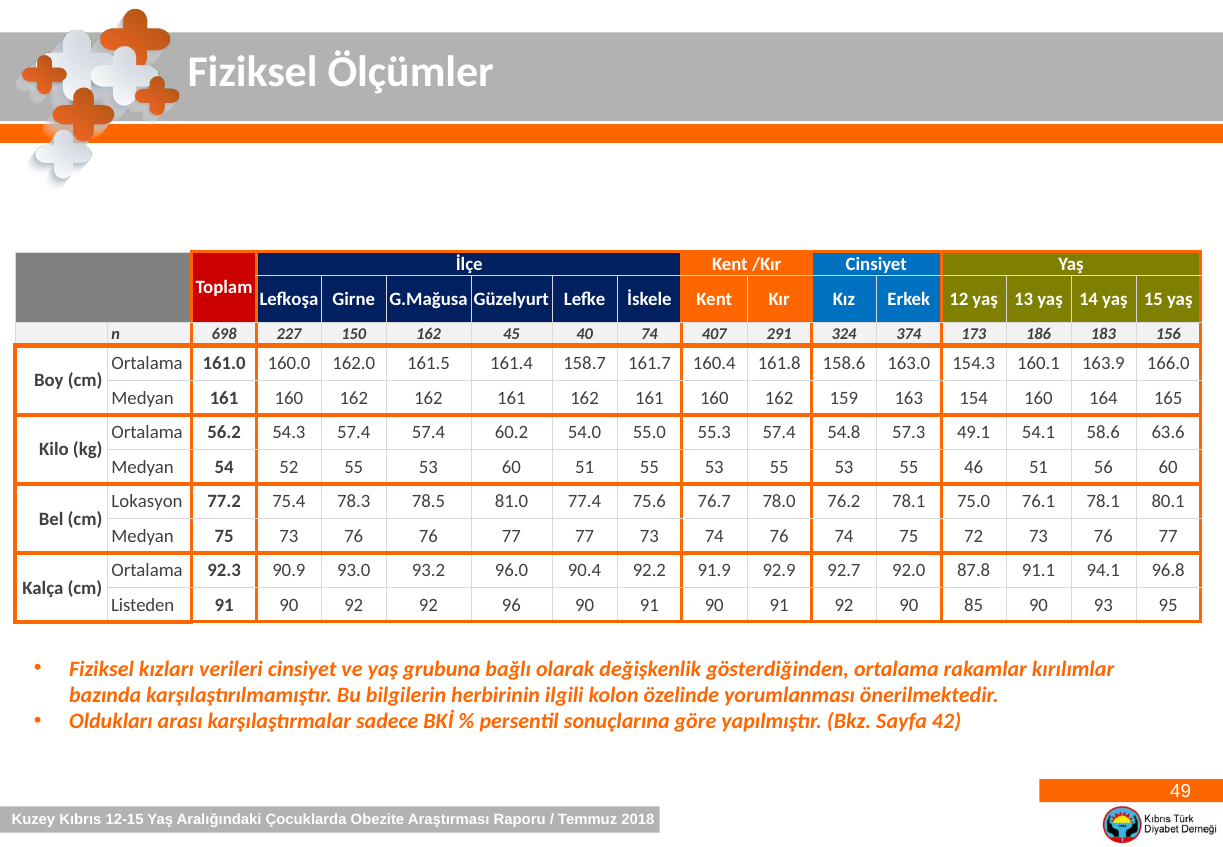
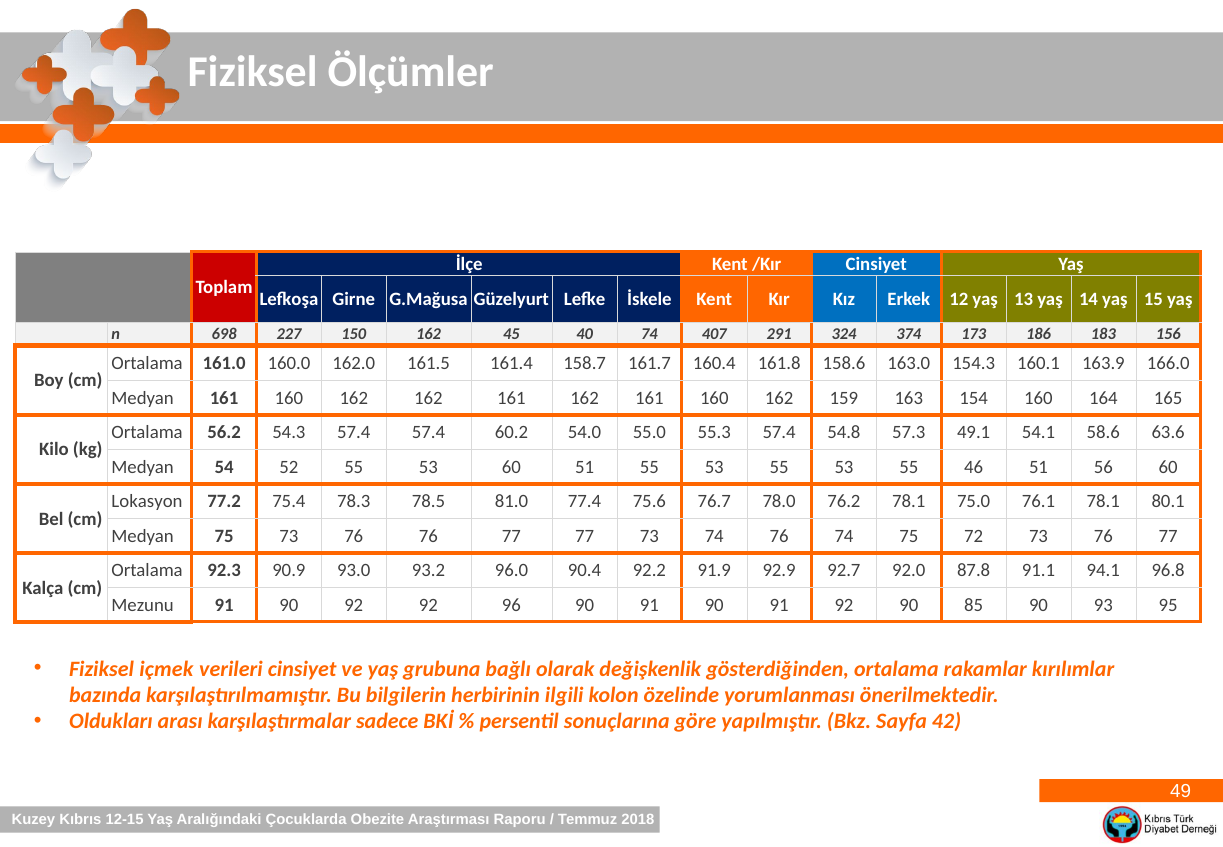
Listeden: Listeden -> Mezunu
kızları: kızları -> içmek
